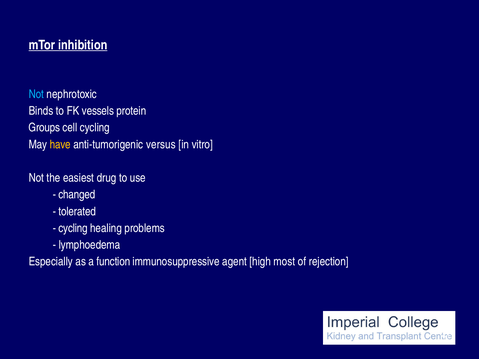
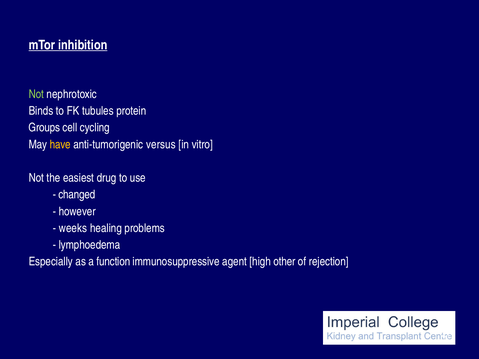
Not at (36, 94) colour: light blue -> light green
vessels: vessels -> tubules
tolerated: tolerated -> however
cycling at (73, 228): cycling -> weeks
most: most -> other
